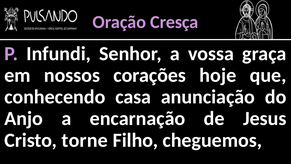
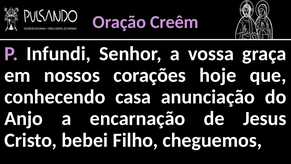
Cresça: Cresça -> Creêm
torne: torne -> bebei
